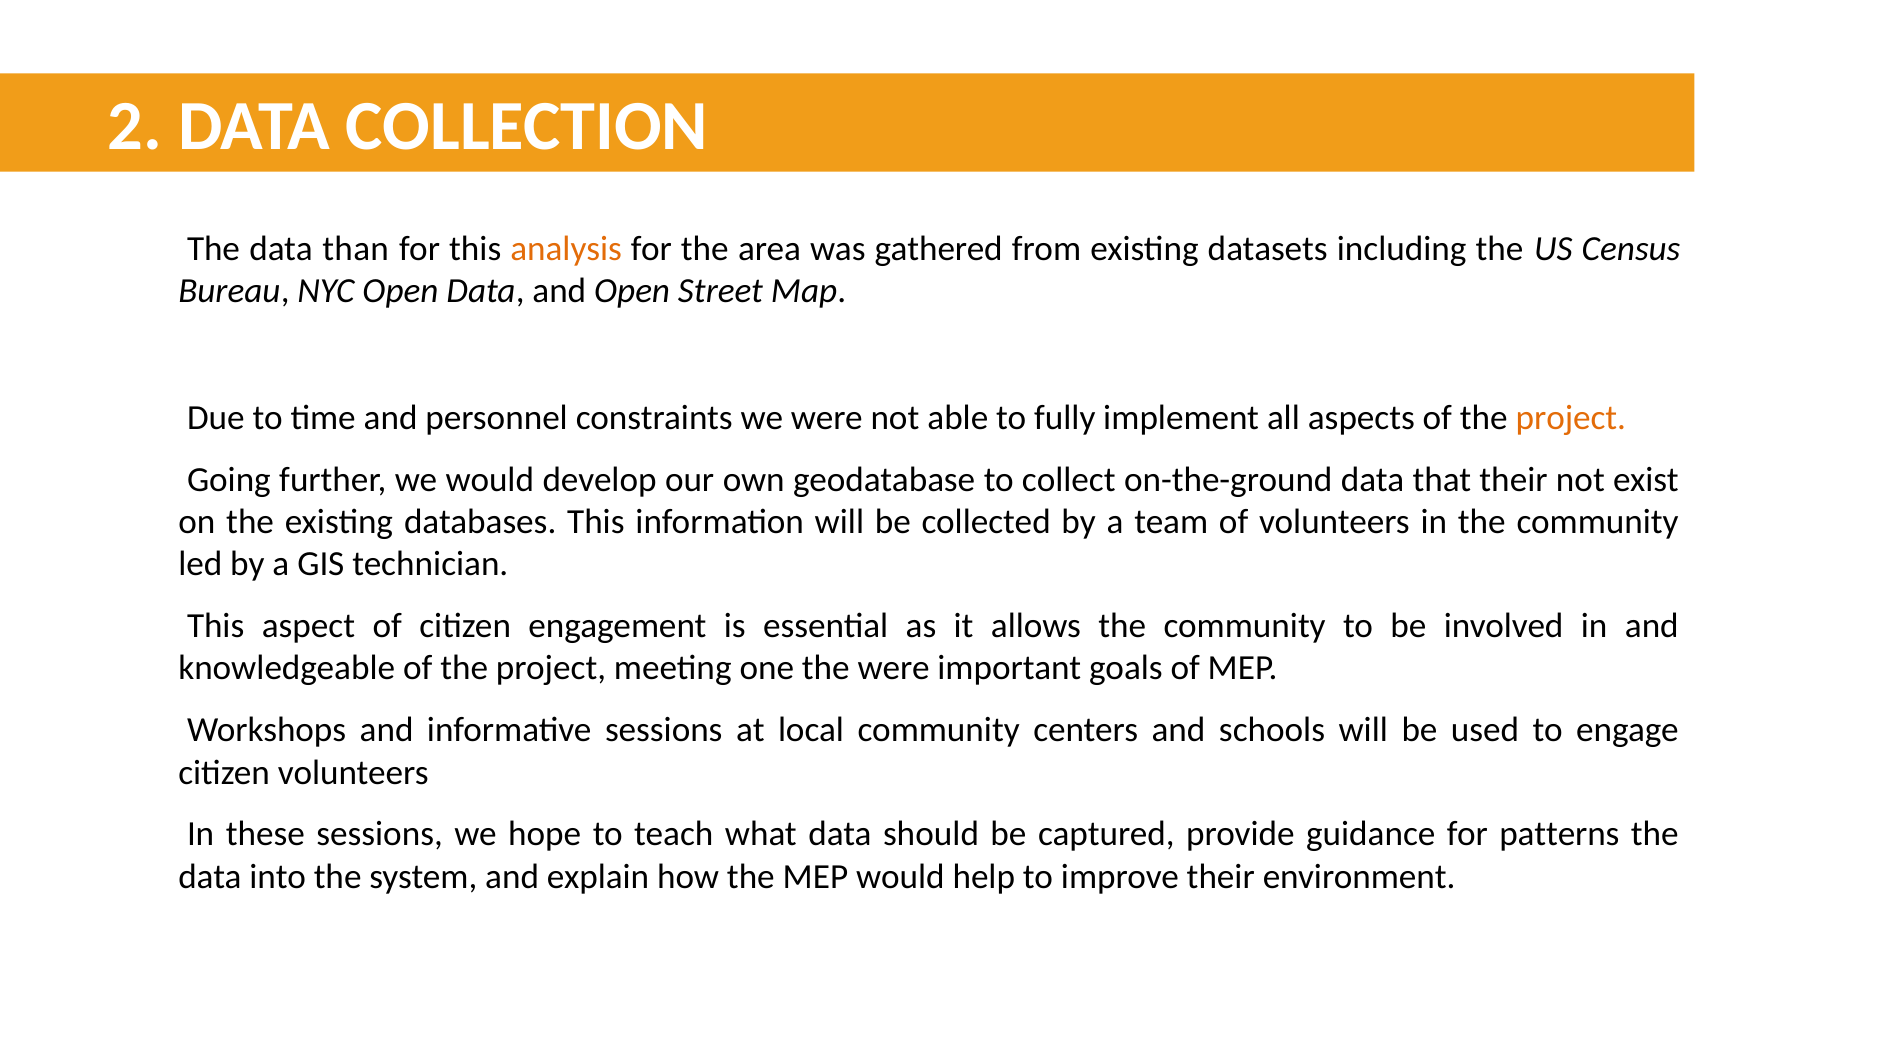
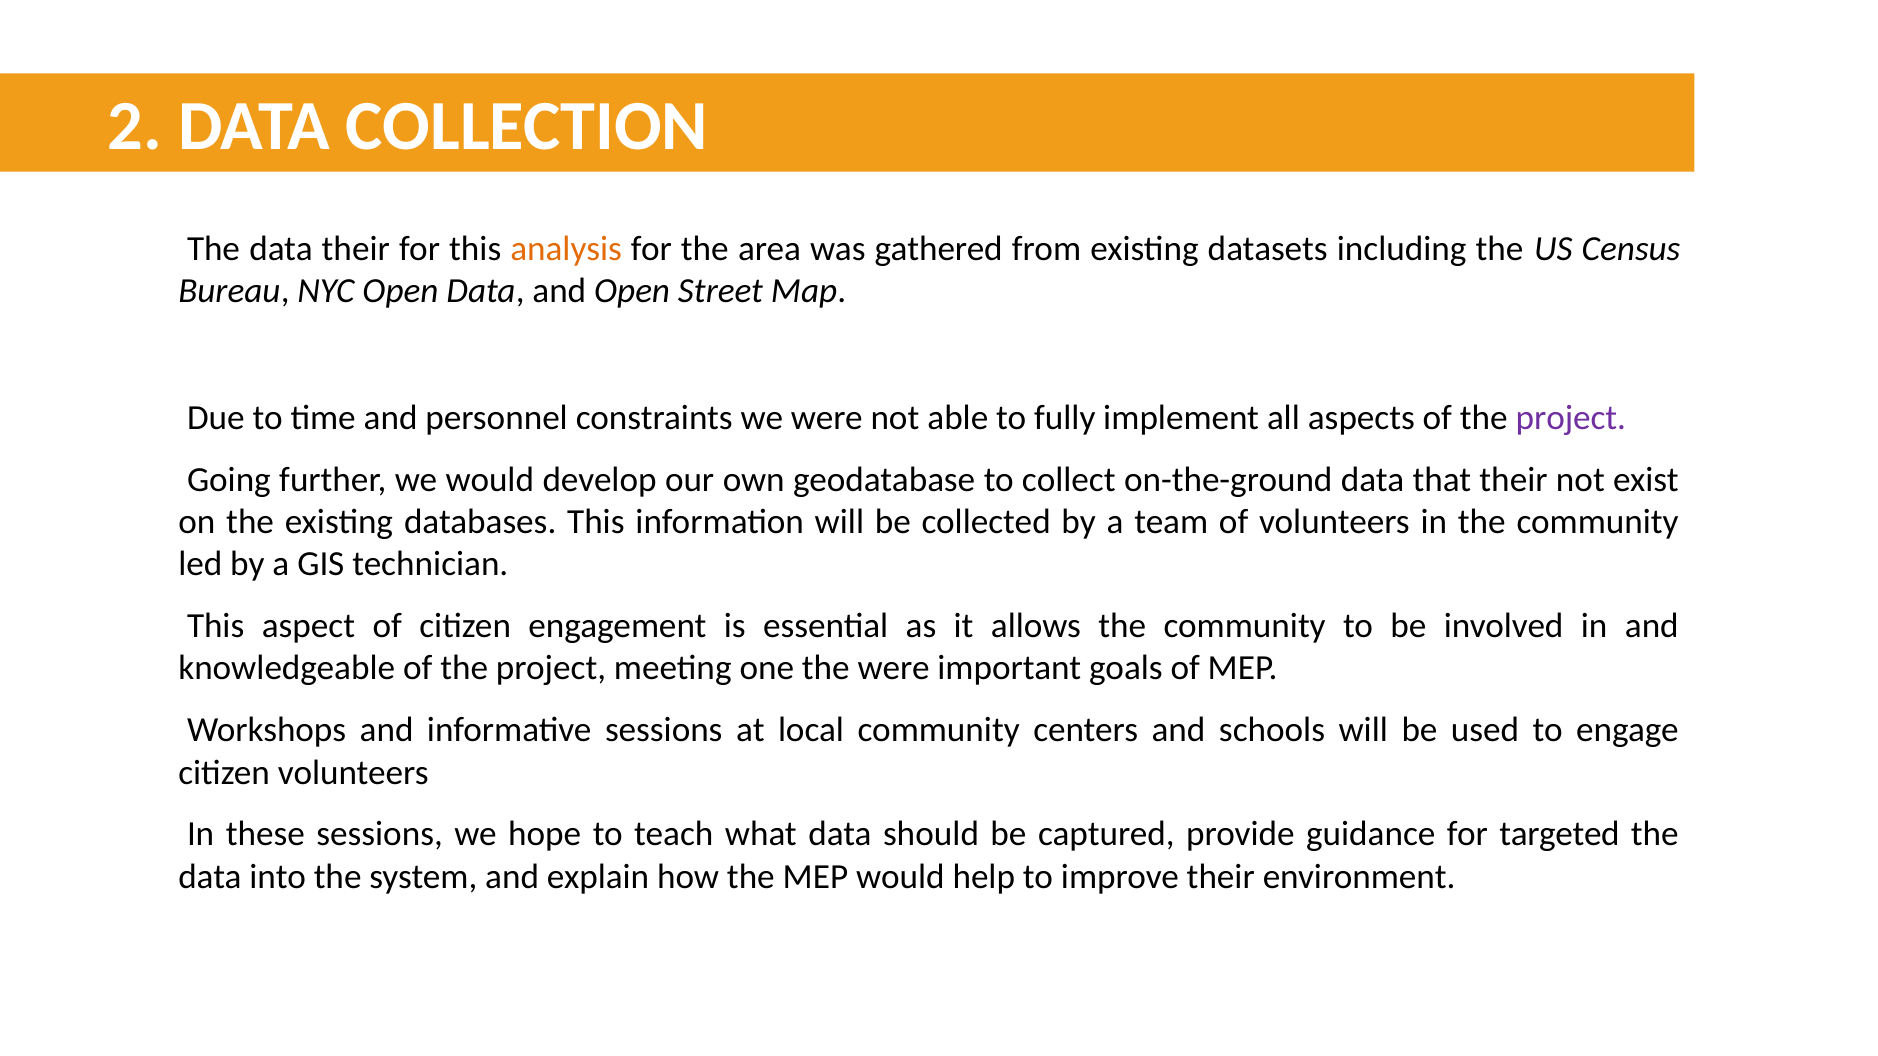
data than: than -> their
project at (1571, 418) colour: orange -> purple
patterns: patterns -> targeted
